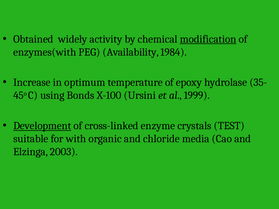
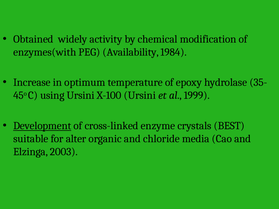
modification underline: present -> none
using Bonds: Bonds -> Ursini
TEST: TEST -> BEST
with: with -> alter
